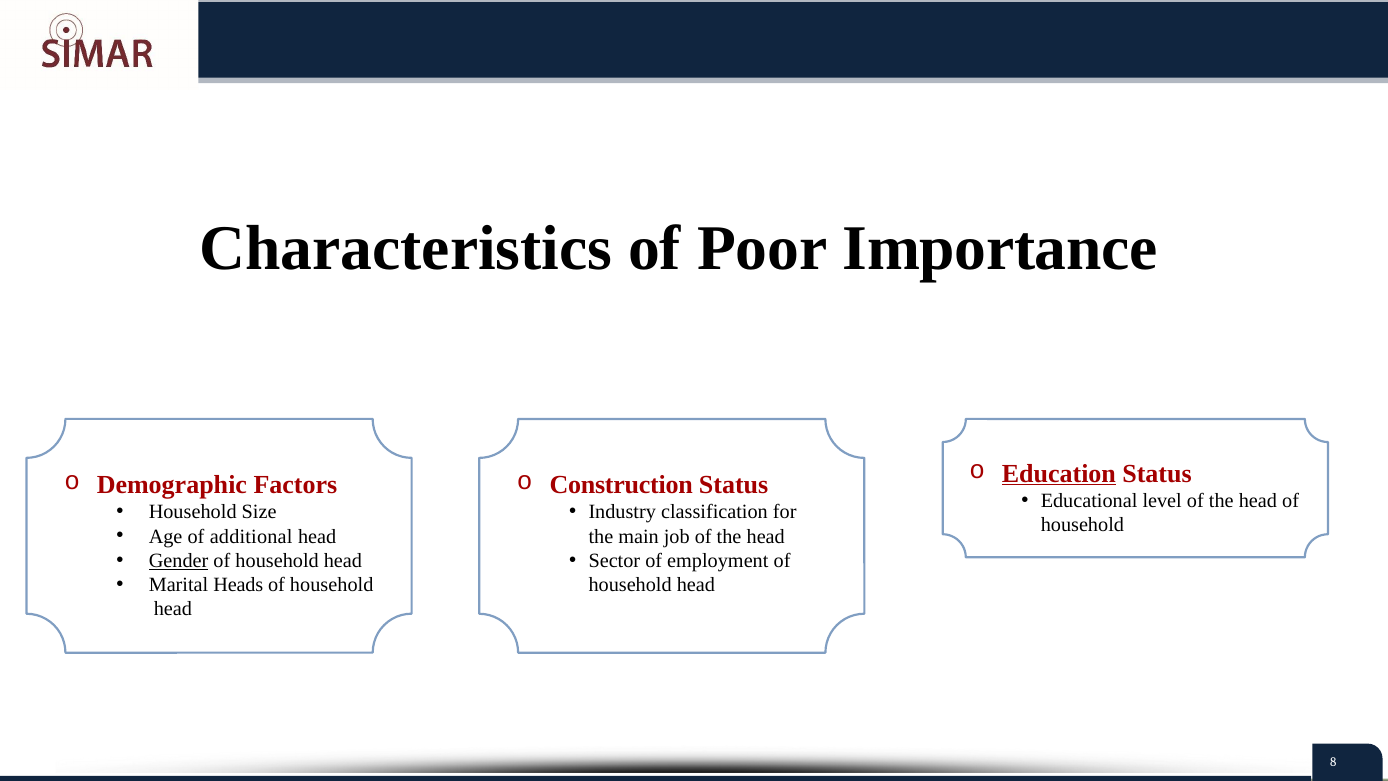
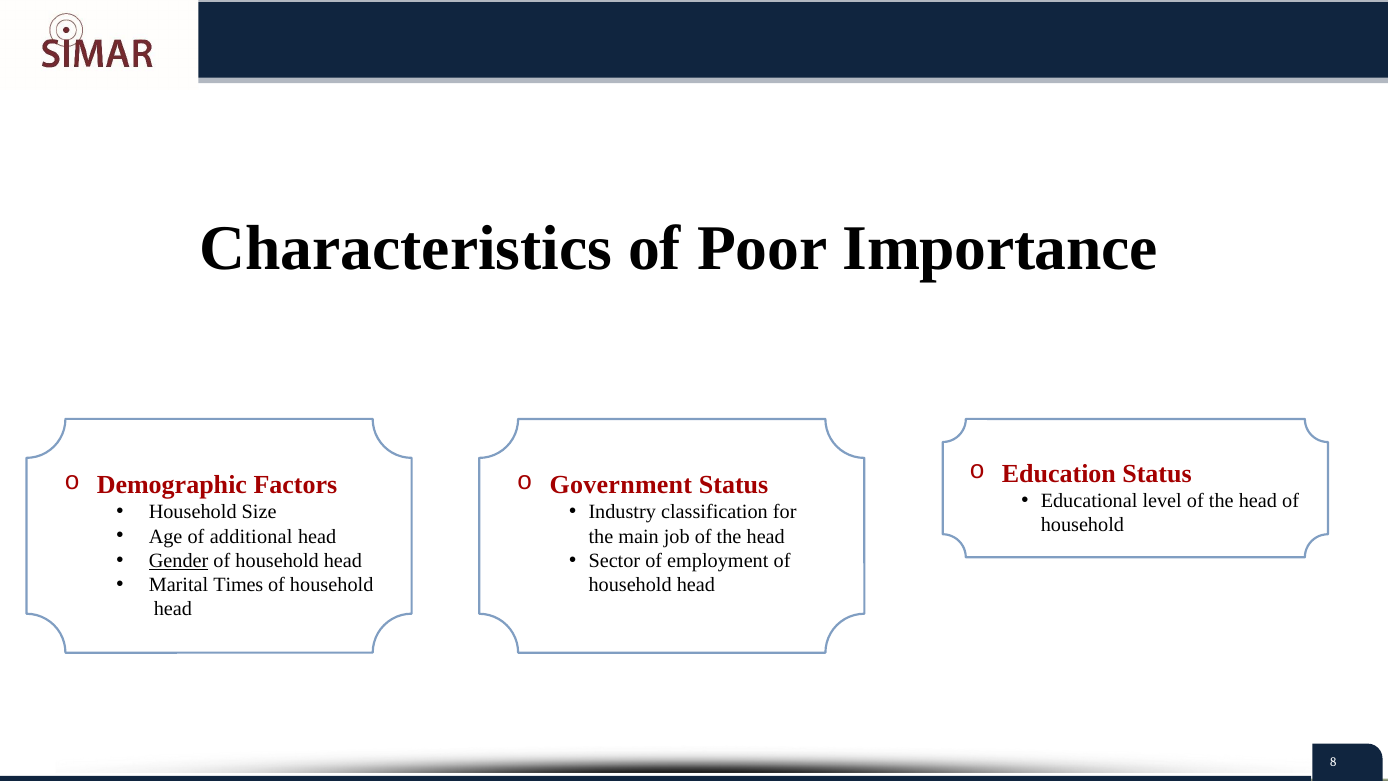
Education underline: present -> none
Construction: Construction -> Government
Heads: Heads -> Times
